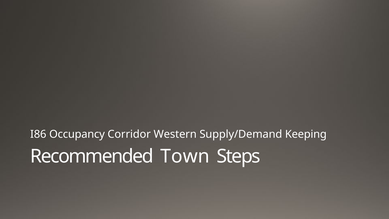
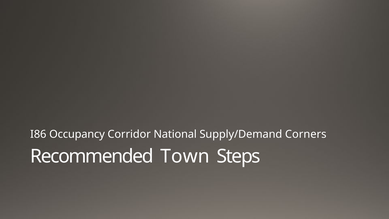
Western: Western -> National
Keeping: Keeping -> Corners
